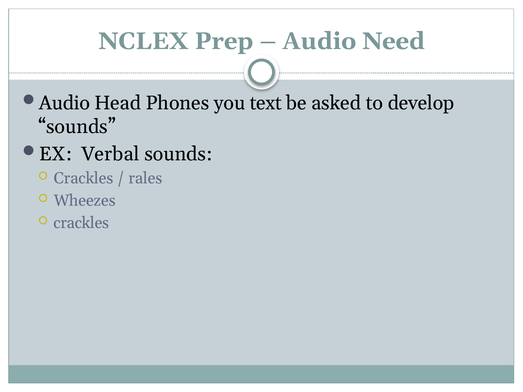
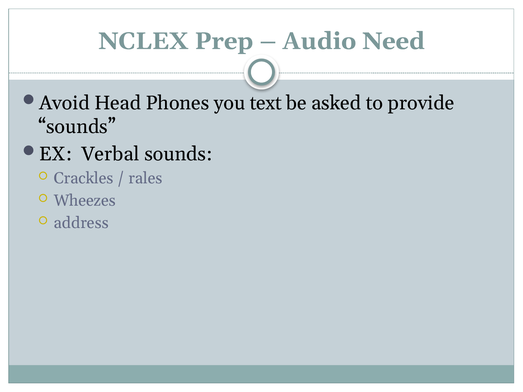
Audio at (64, 103): Audio -> Avoid
develop: develop -> provide
crackles at (81, 223): crackles -> address
